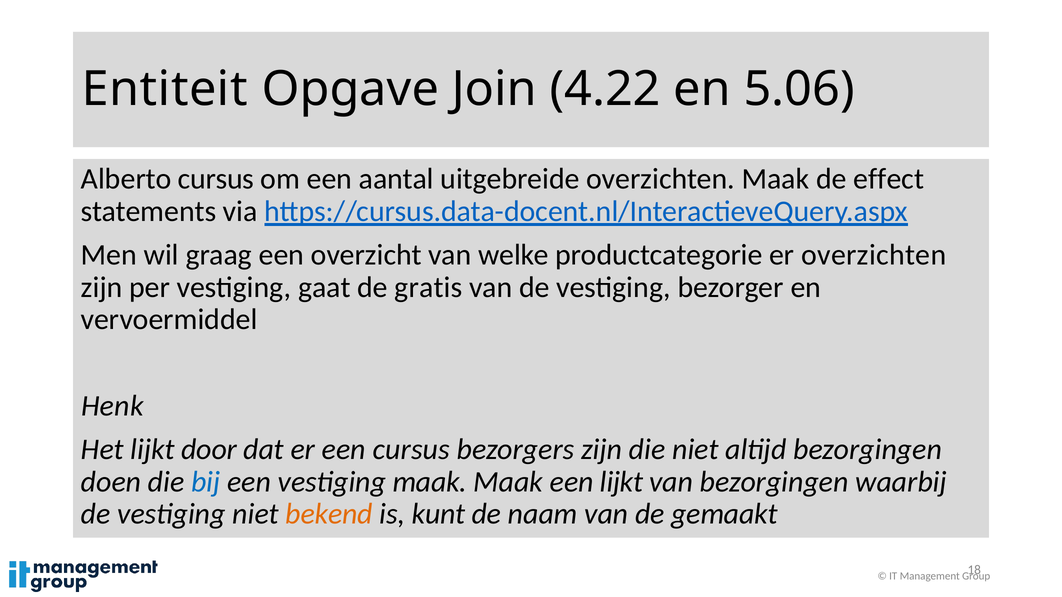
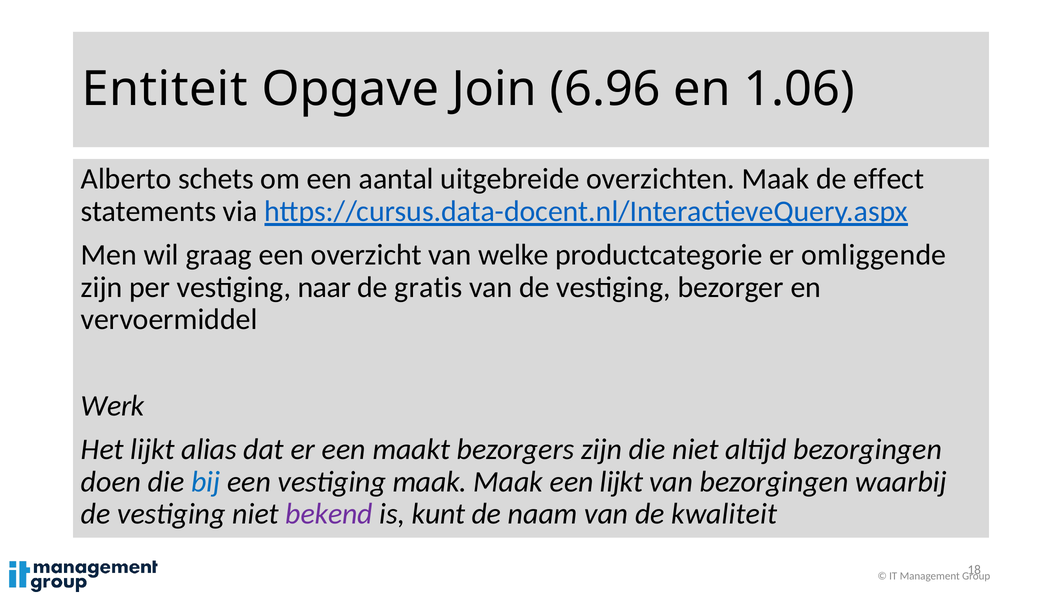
4.22: 4.22 -> 6.96
5.06: 5.06 -> 1.06
Alberto cursus: cursus -> schets
er overzichten: overzichten -> omliggende
gaat: gaat -> naar
Henk: Henk -> Werk
door: door -> alias
een cursus: cursus -> maakt
bekend colour: orange -> purple
gemaakt: gemaakt -> kwaliteit
